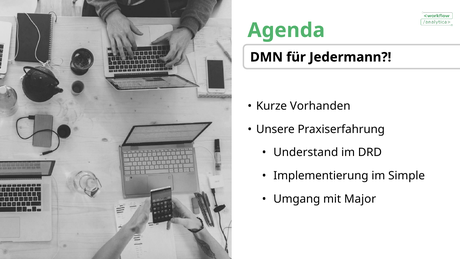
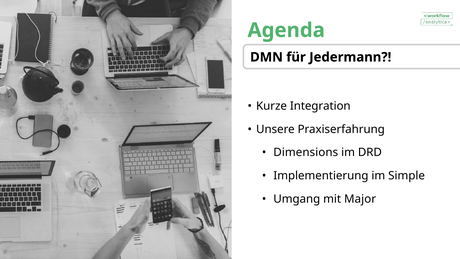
Vorhanden: Vorhanden -> Integration
Understand: Understand -> Dimensions
